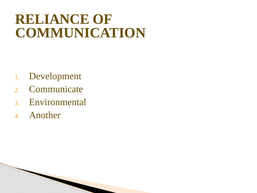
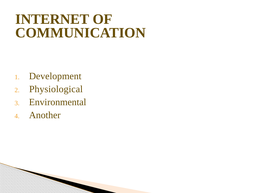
RELIANCE: RELIANCE -> INTERNET
Communicate: Communicate -> Physiological
